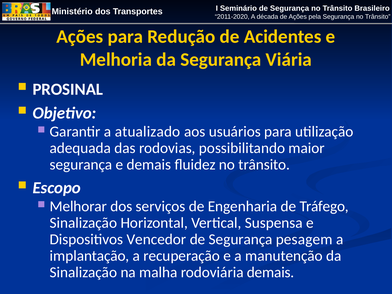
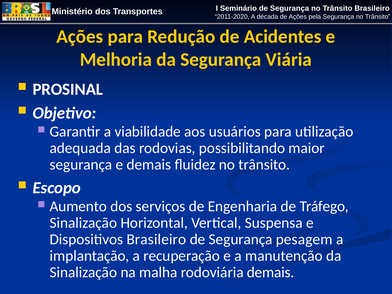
atualizado: atualizado -> viabilidade
Melhorar: Melhorar -> Aumento
Dispositivos Vencedor: Vencedor -> Brasileiro
